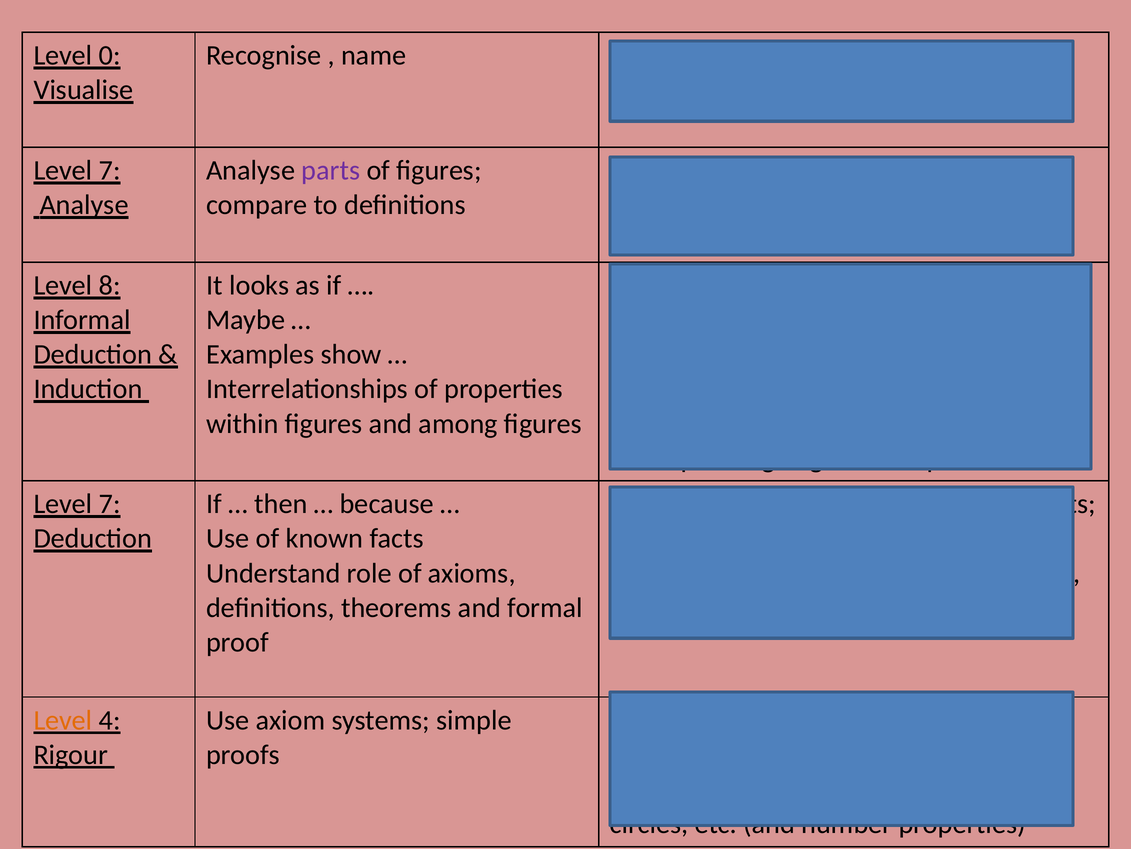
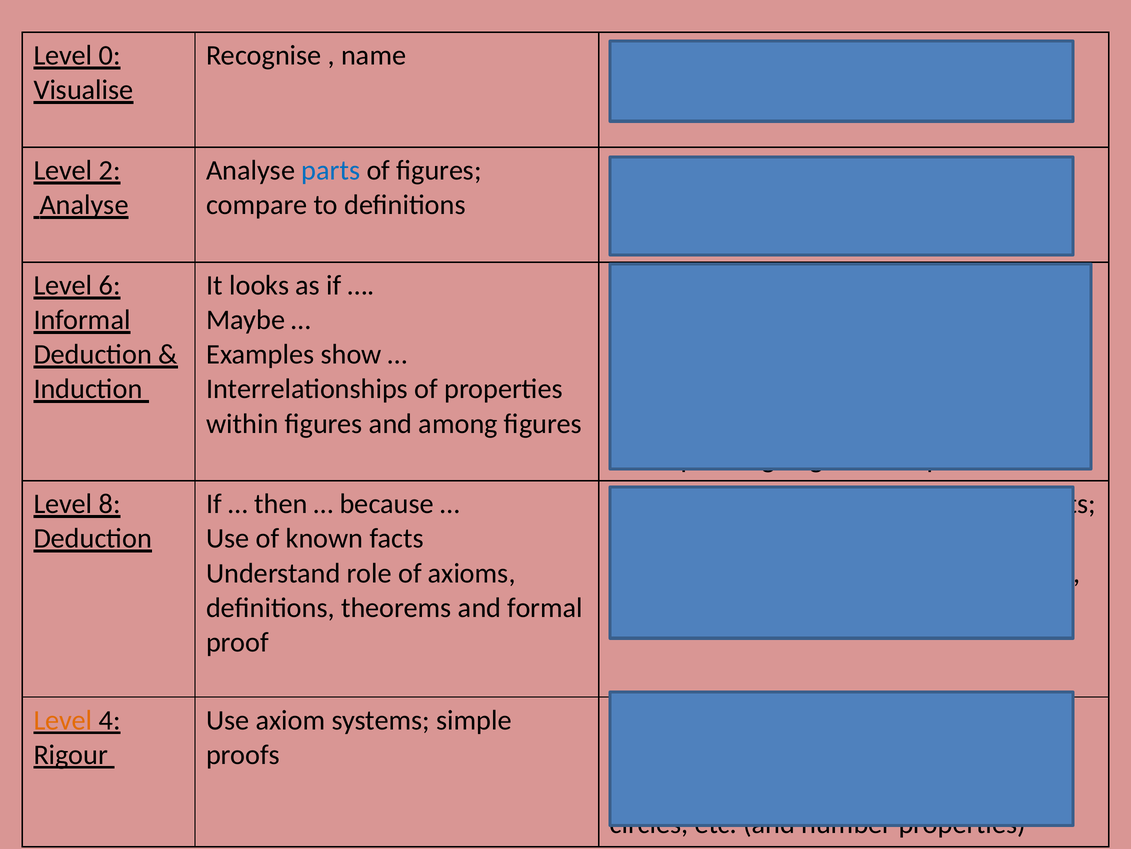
7 at (110, 170): 7 -> 2
parts at (331, 170) colour: purple -> blue
8: 8 -> 6
7 at (110, 504): 7 -> 8
